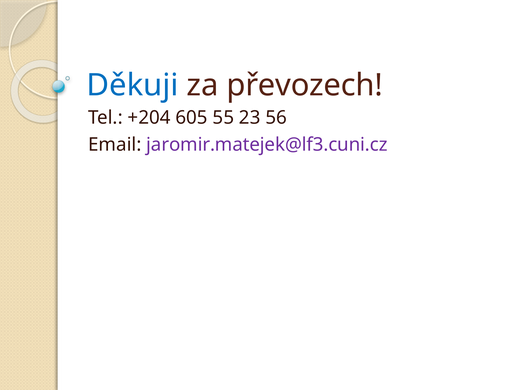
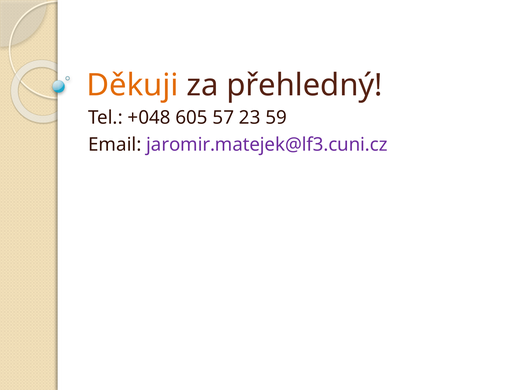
Děkuji colour: blue -> orange
převozech: převozech -> přehledný
+204: +204 -> +048
55: 55 -> 57
56: 56 -> 59
